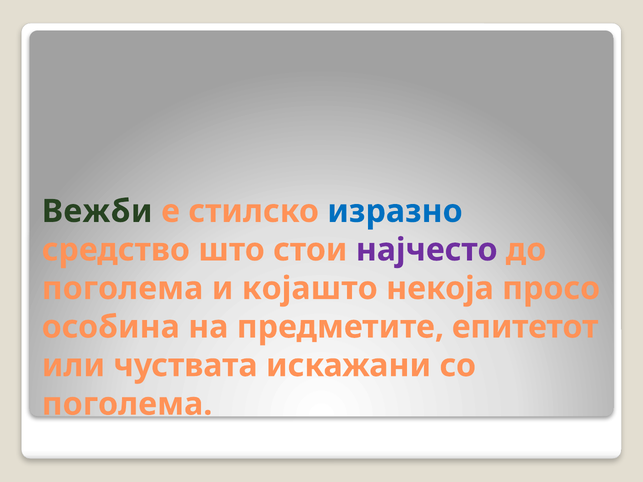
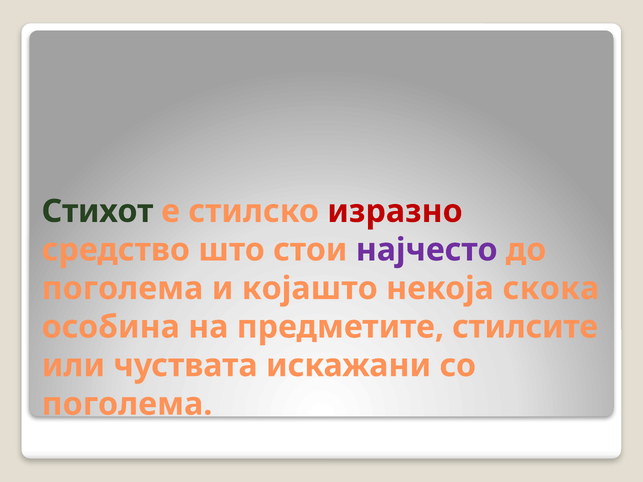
Вежби: Вежби -> Стихот
изразно colour: blue -> red
просо: просо -> скока
епитетот: епитетот -> стилсите
